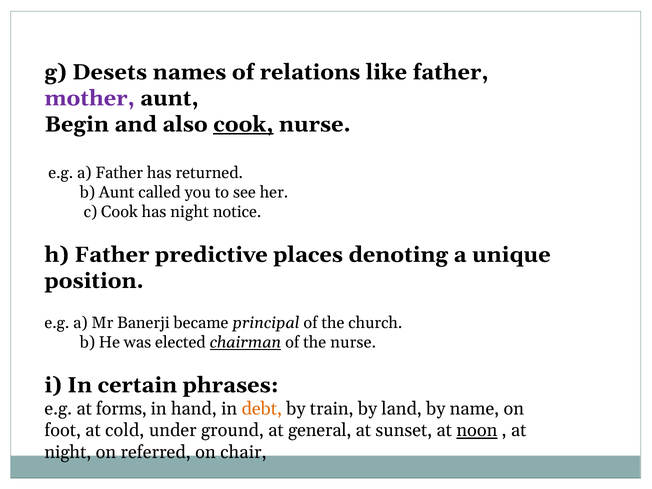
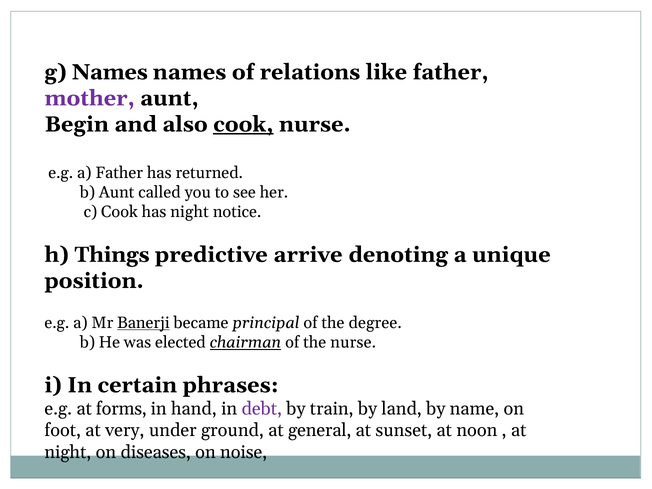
g Desets: Desets -> Names
h Father: Father -> Things
places: places -> arrive
Banerji underline: none -> present
church: church -> degree
debt colour: orange -> purple
cold: cold -> very
noon underline: present -> none
referred: referred -> diseases
chair: chair -> noise
